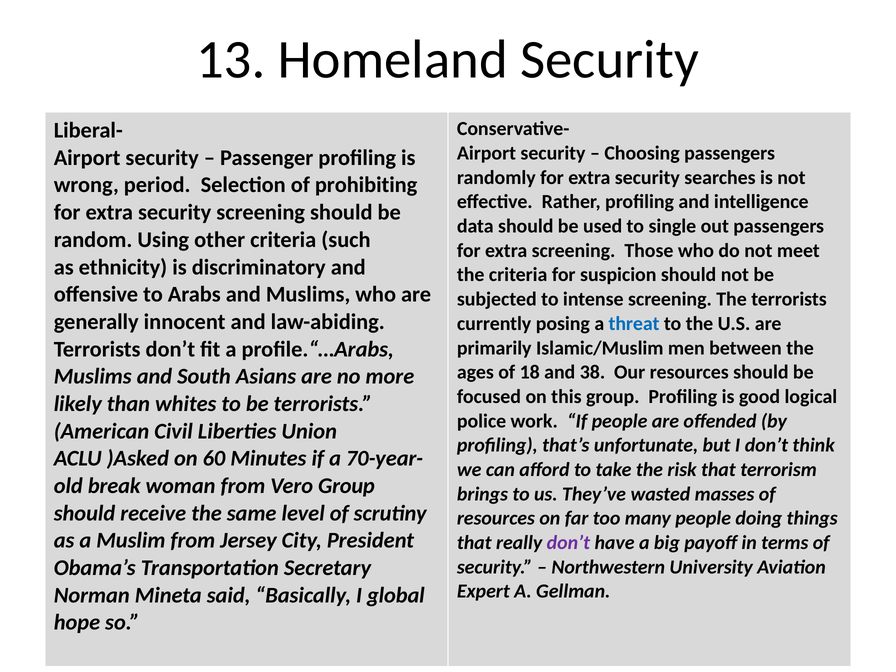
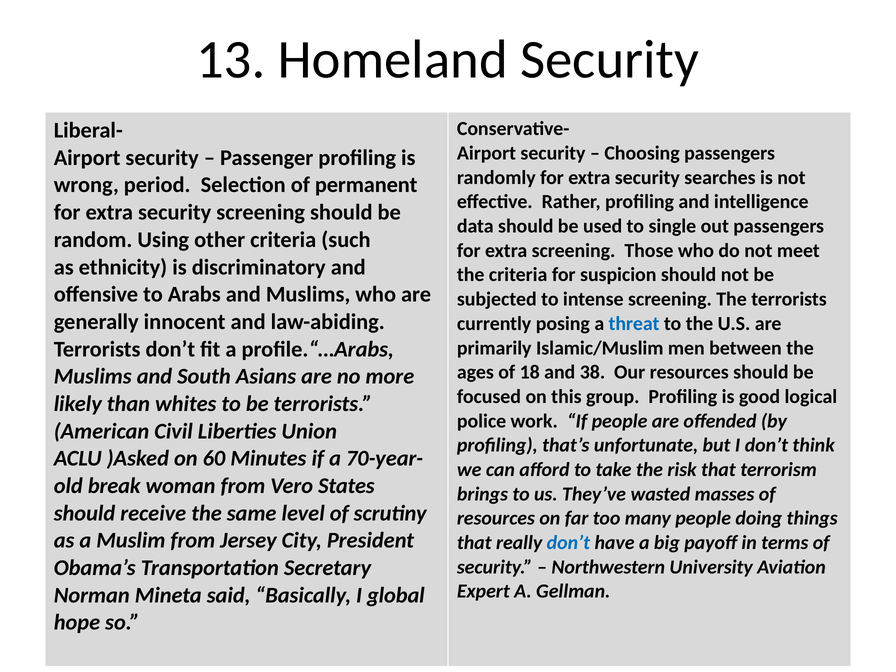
prohibiting: prohibiting -> permanent
Vero Group: Group -> States
don’t at (568, 543) colour: purple -> blue
